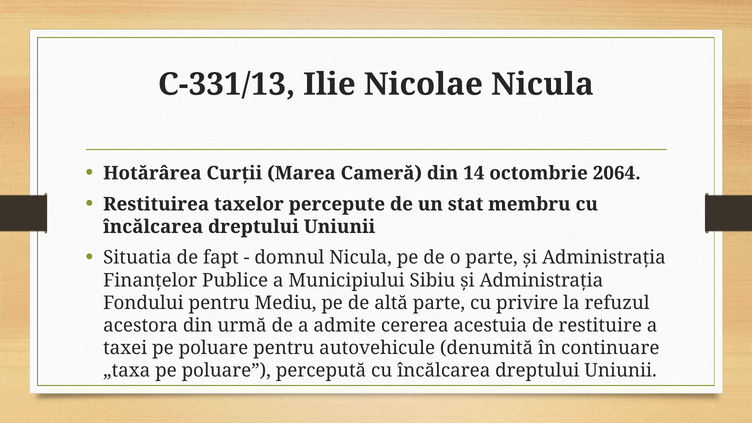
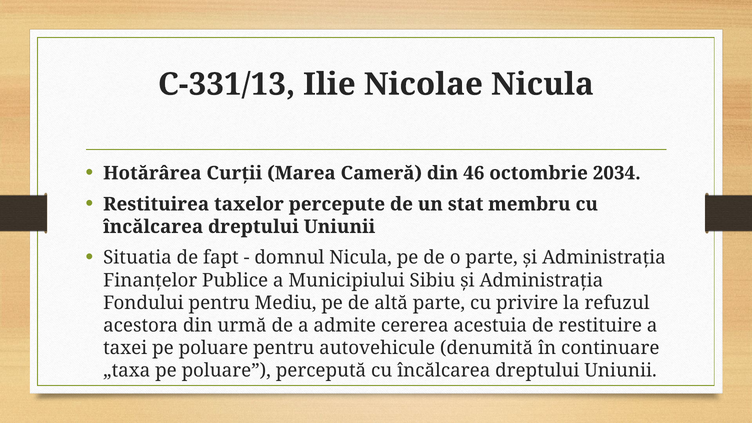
14: 14 -> 46
2064: 2064 -> 2034
